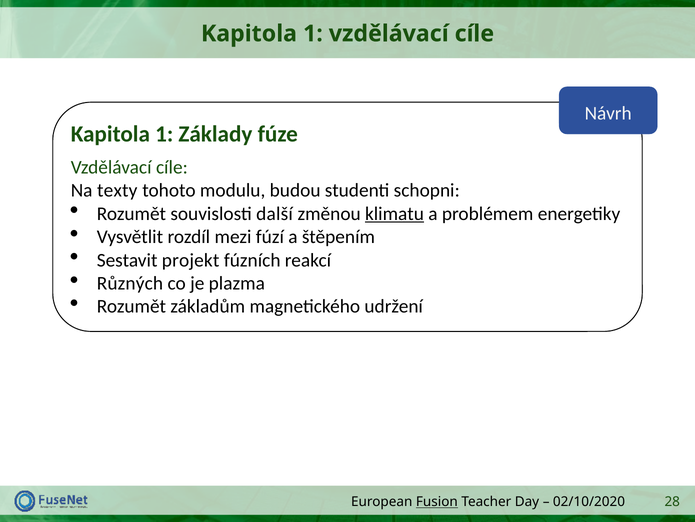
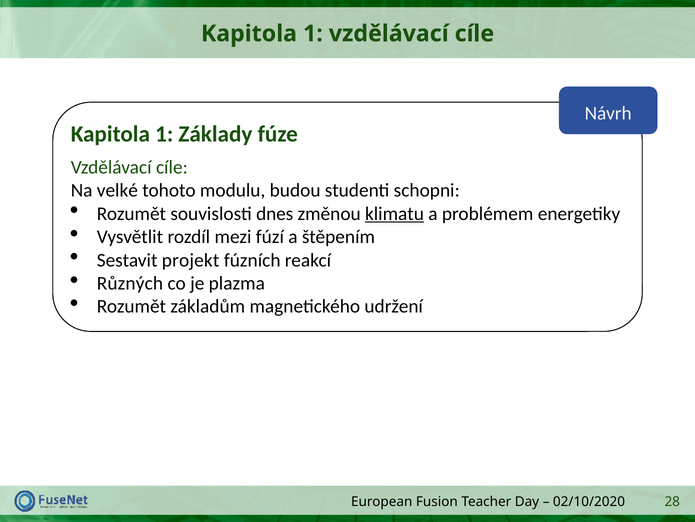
texty: texty -> velké
další: další -> dnes
Fusion underline: present -> none
